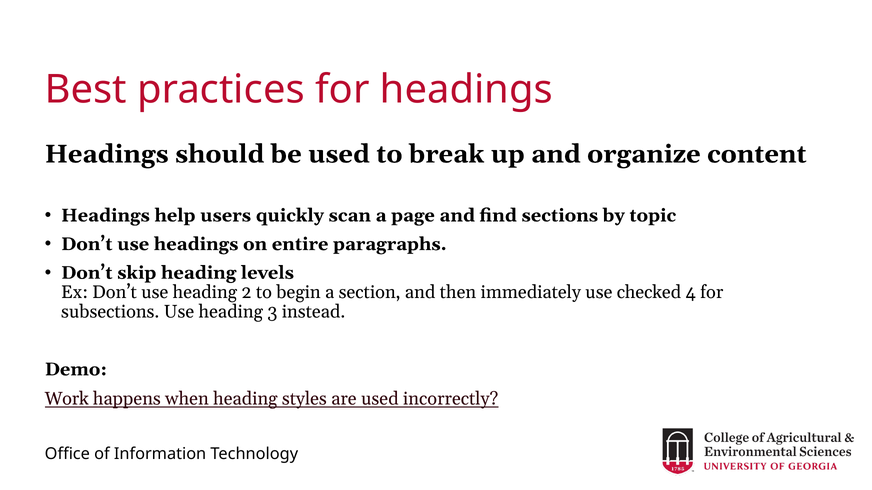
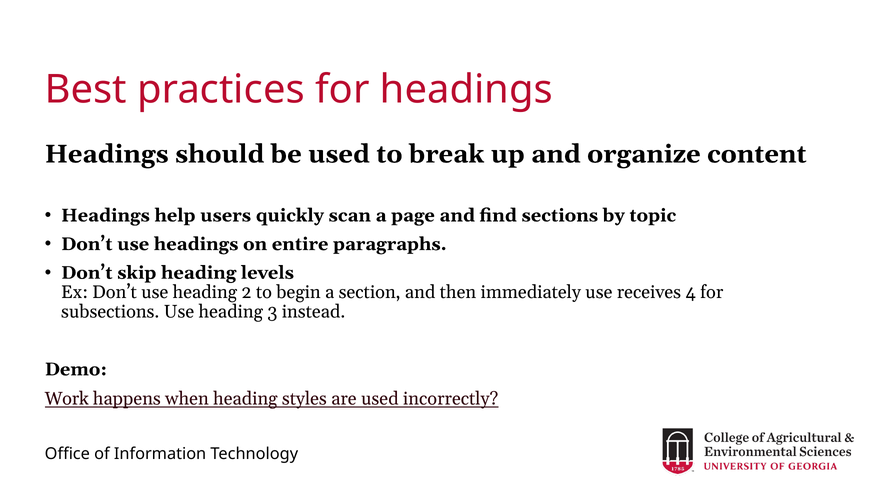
checked: checked -> receives
